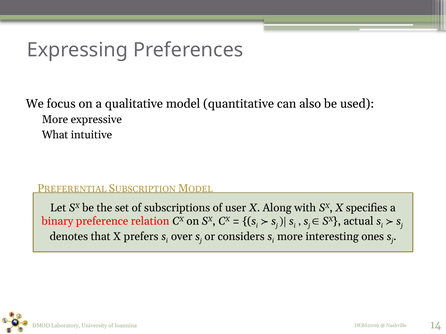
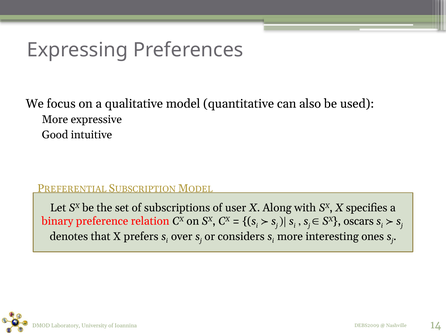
What: What -> Good
actual: actual -> oscars
